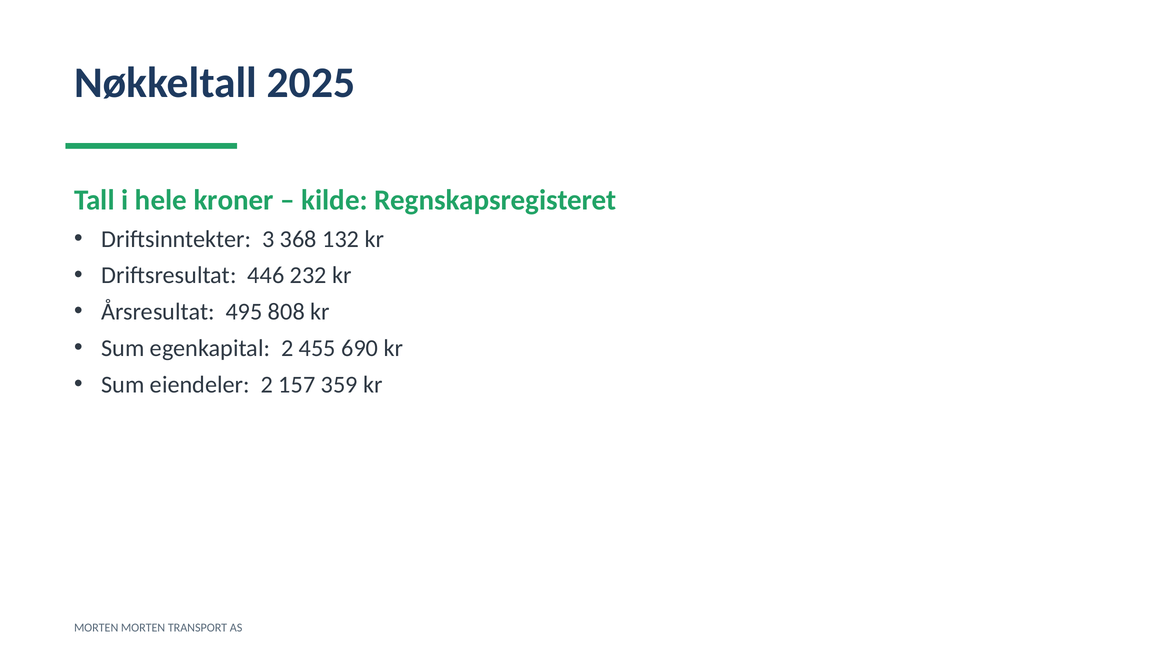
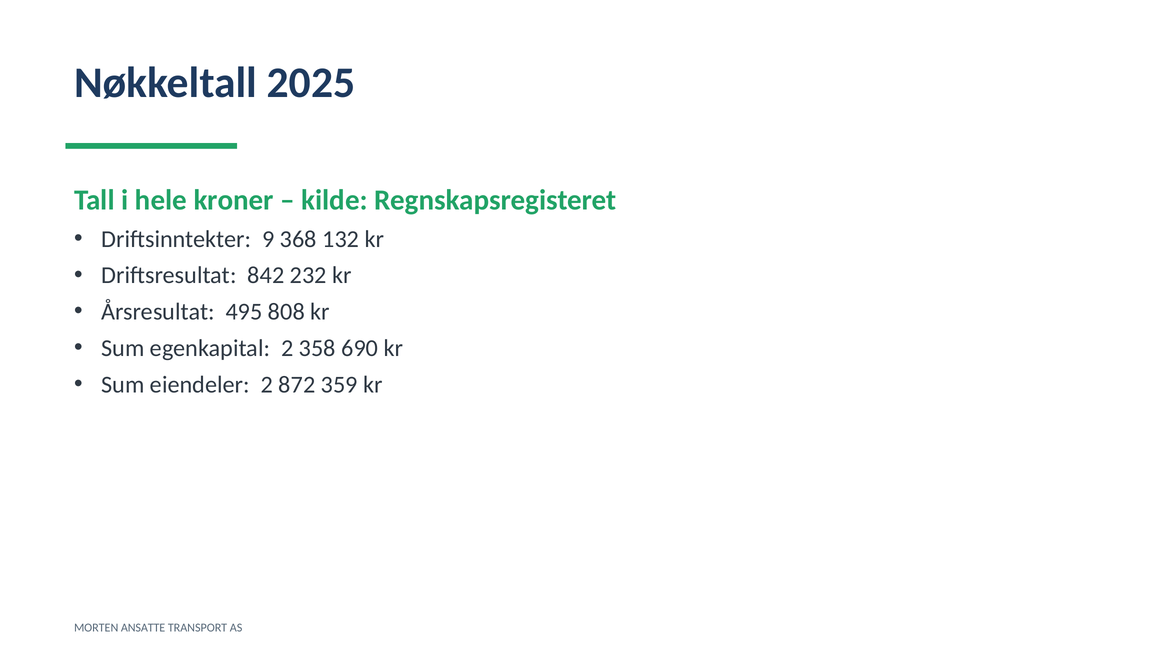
3: 3 -> 9
446: 446 -> 842
455: 455 -> 358
157: 157 -> 872
MORTEN MORTEN: MORTEN -> ANSATTE
